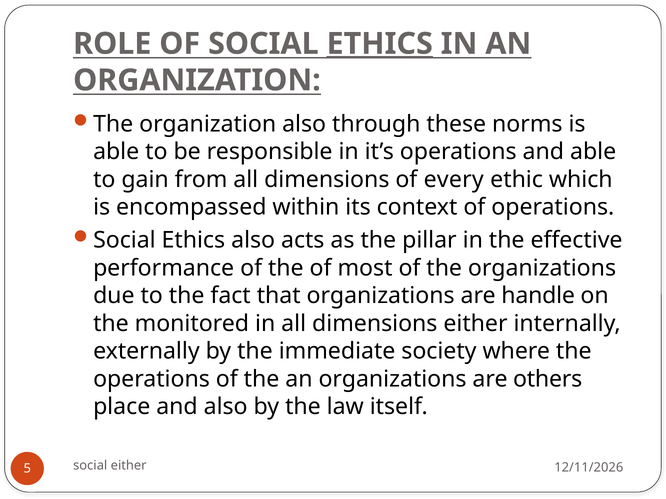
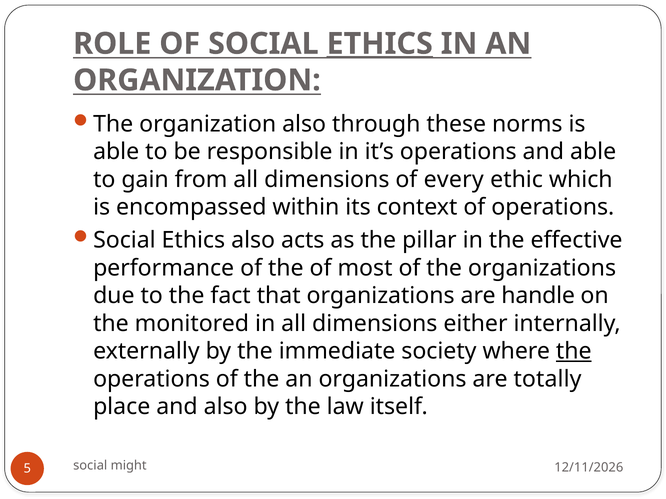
the at (574, 352) underline: none -> present
others: others -> totally
social either: either -> might
